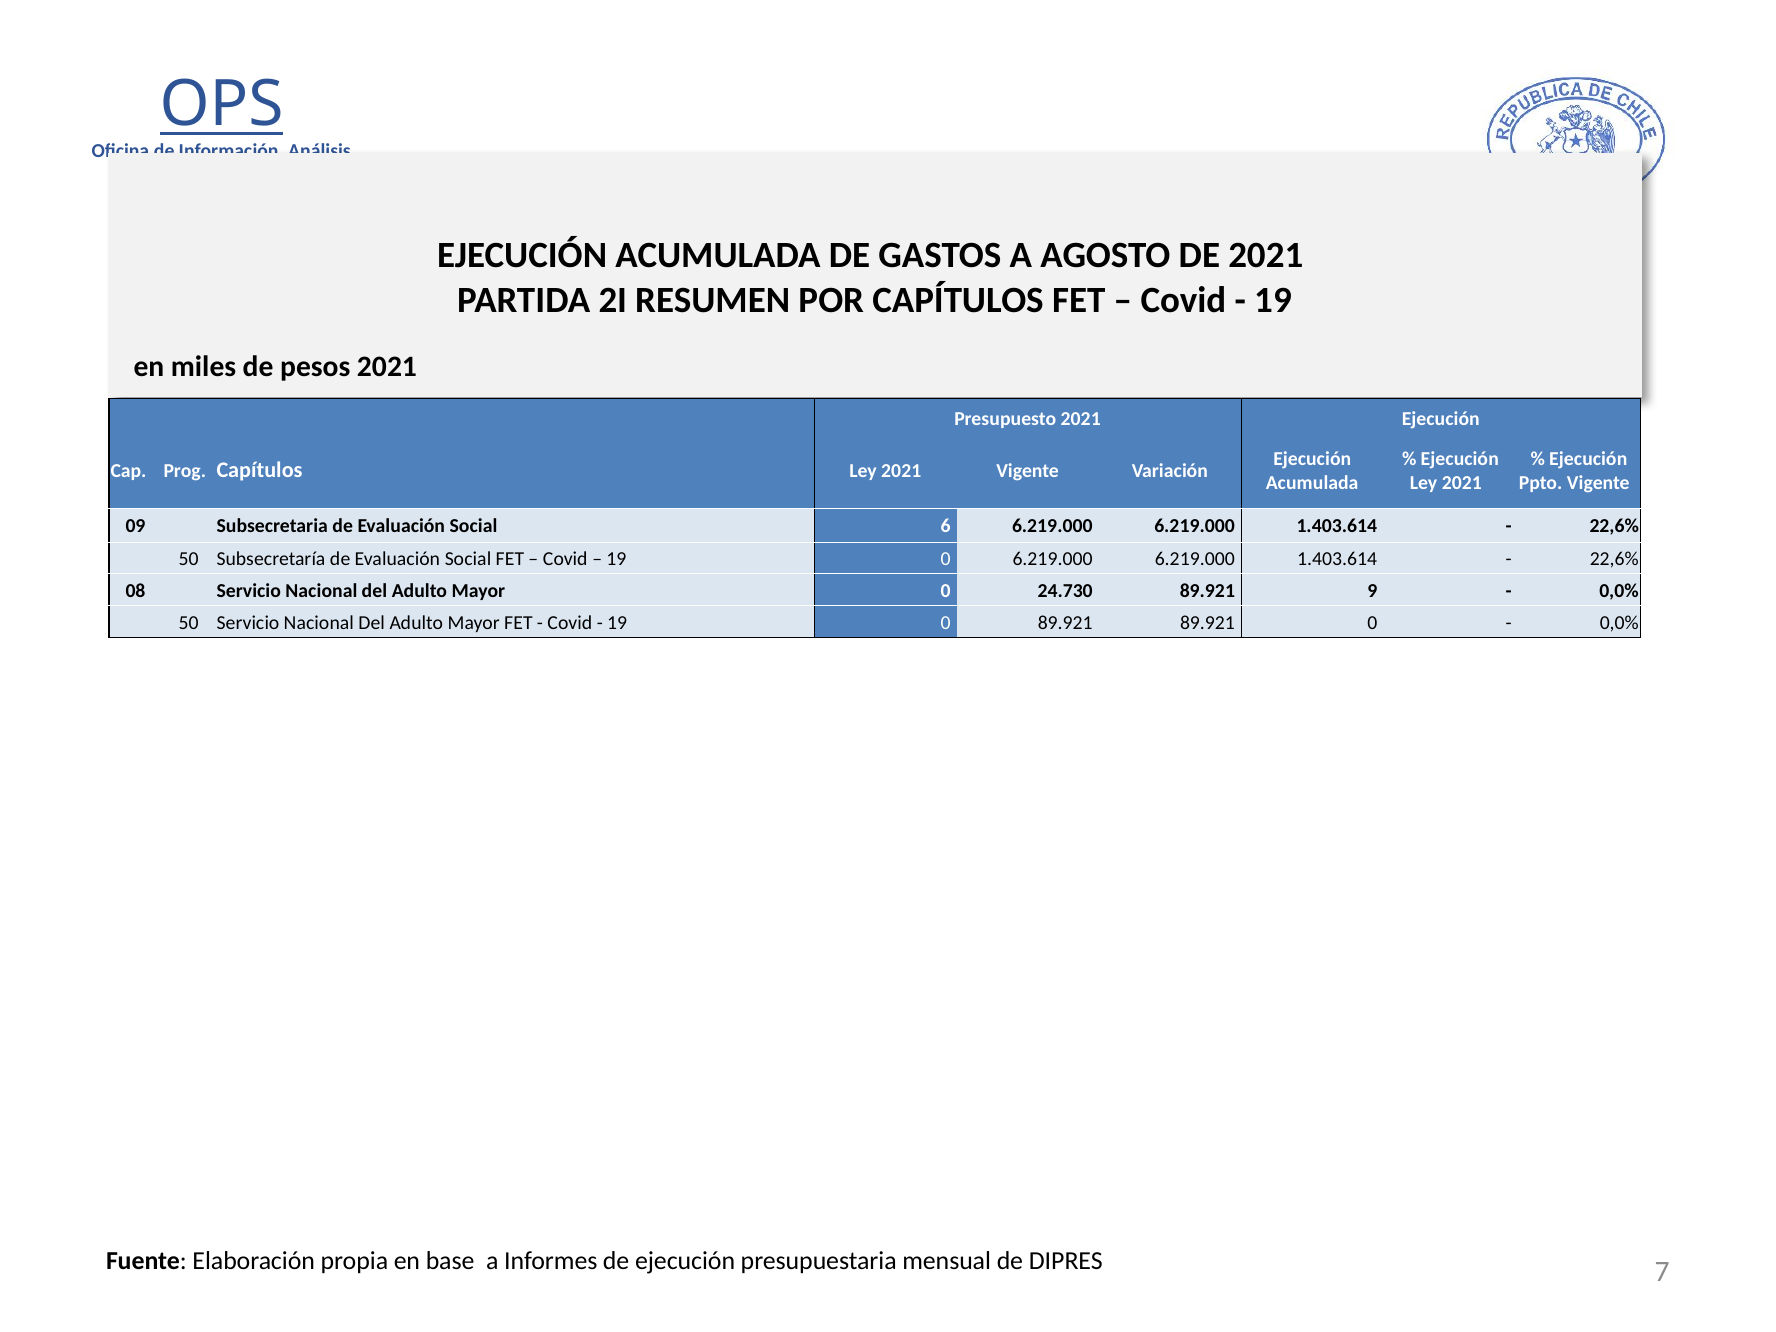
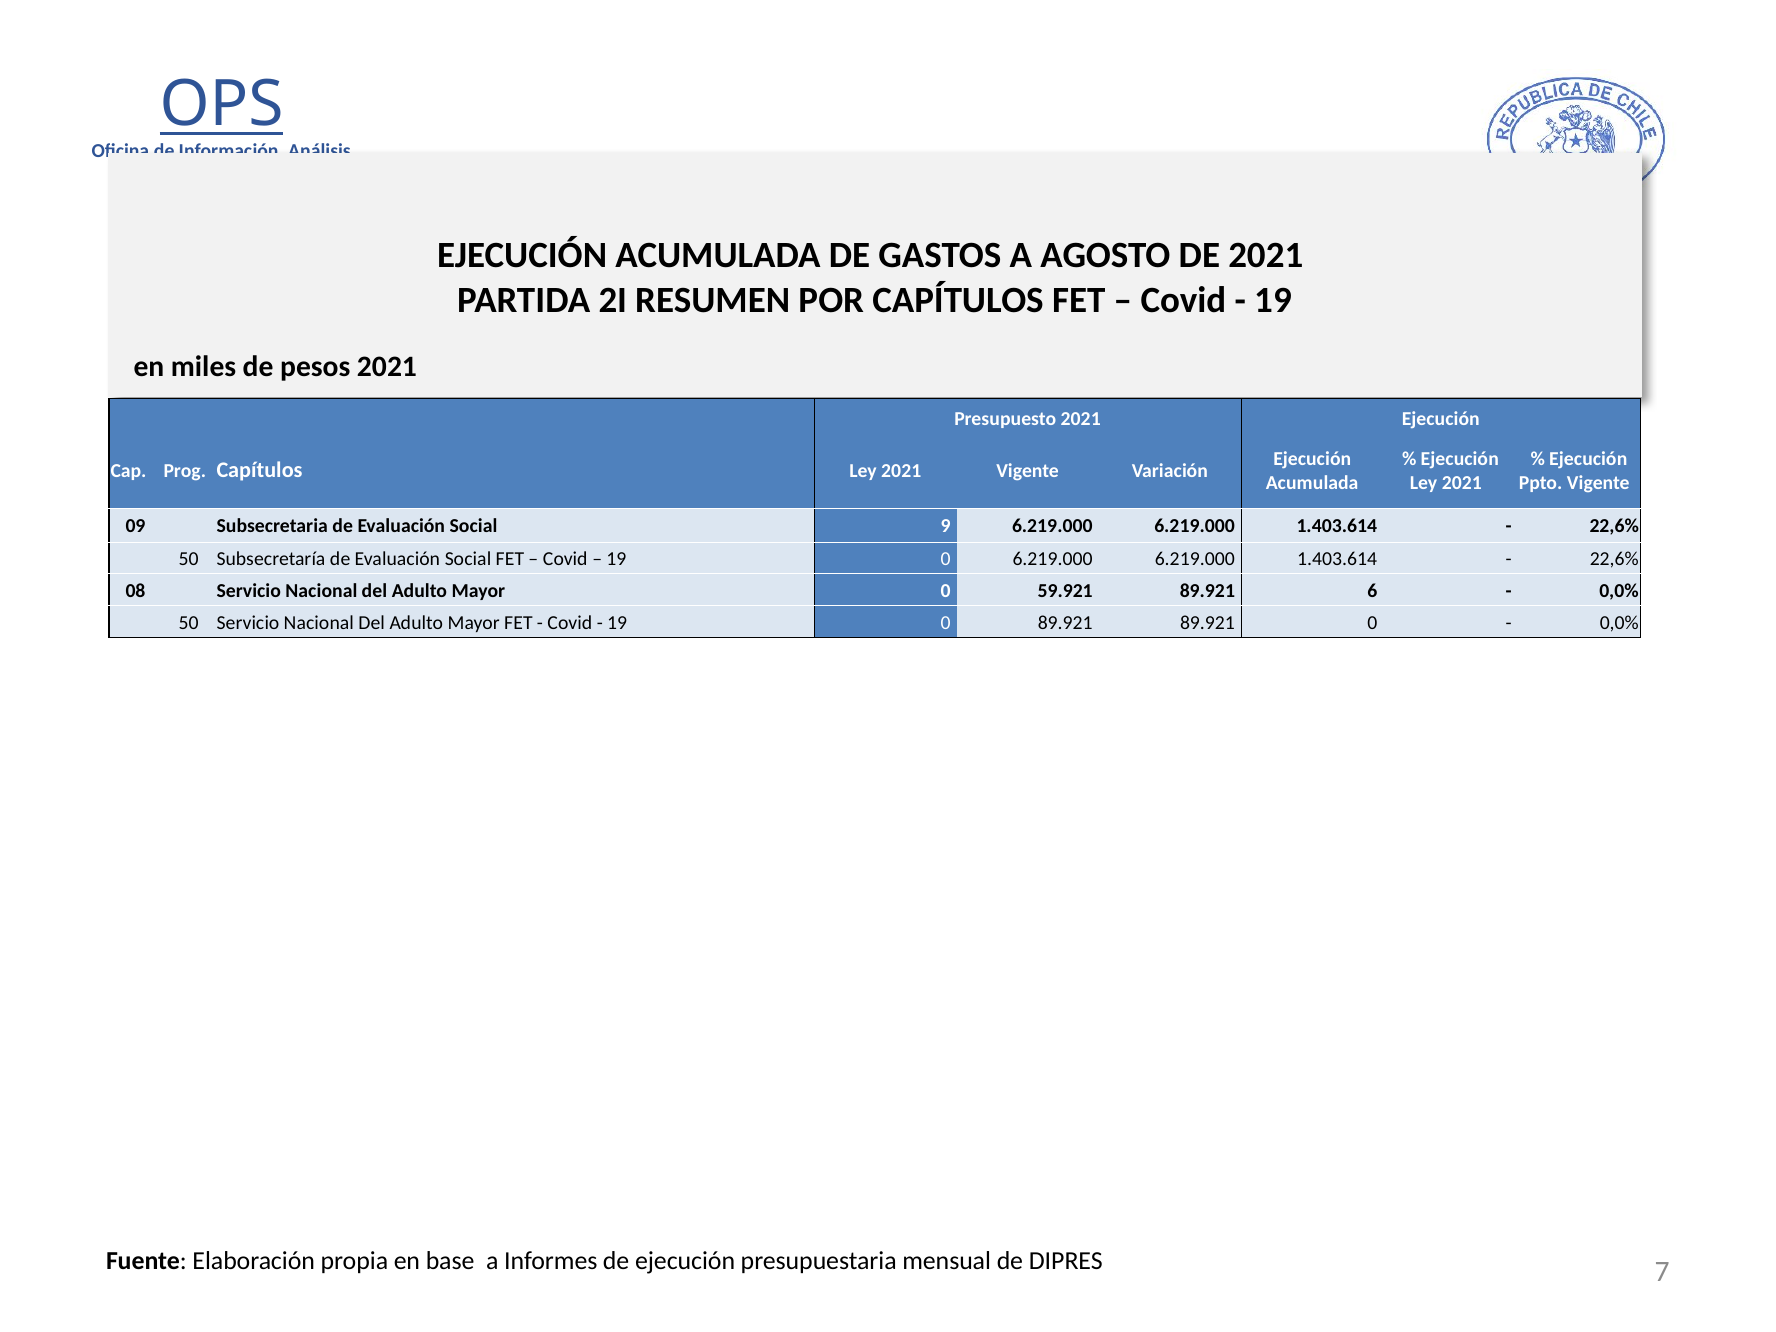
6: 6 -> 9
24.730: 24.730 -> 59.921
9: 9 -> 6
